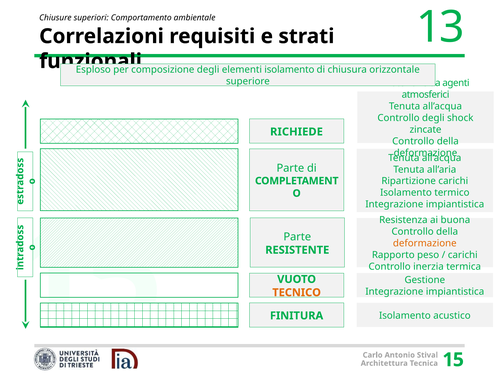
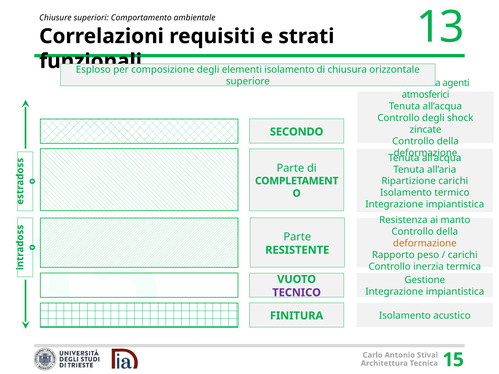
RICHIEDE: RICHIEDE -> SECONDO
buona: buona -> manto
TECNICO colour: orange -> purple
